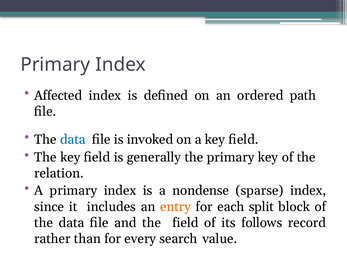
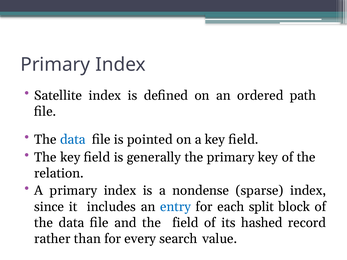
Affected: Affected -> Satellite
invoked: invoked -> pointed
entry colour: orange -> blue
follows: follows -> hashed
